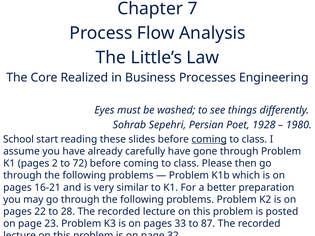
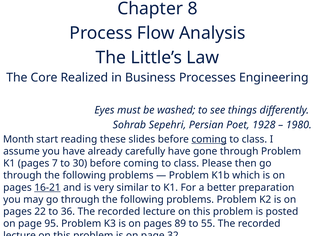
7: 7 -> 8
School: School -> Month
2: 2 -> 7
72: 72 -> 30
16-21 underline: none -> present
28: 28 -> 36
23: 23 -> 95
33: 33 -> 89
87: 87 -> 55
